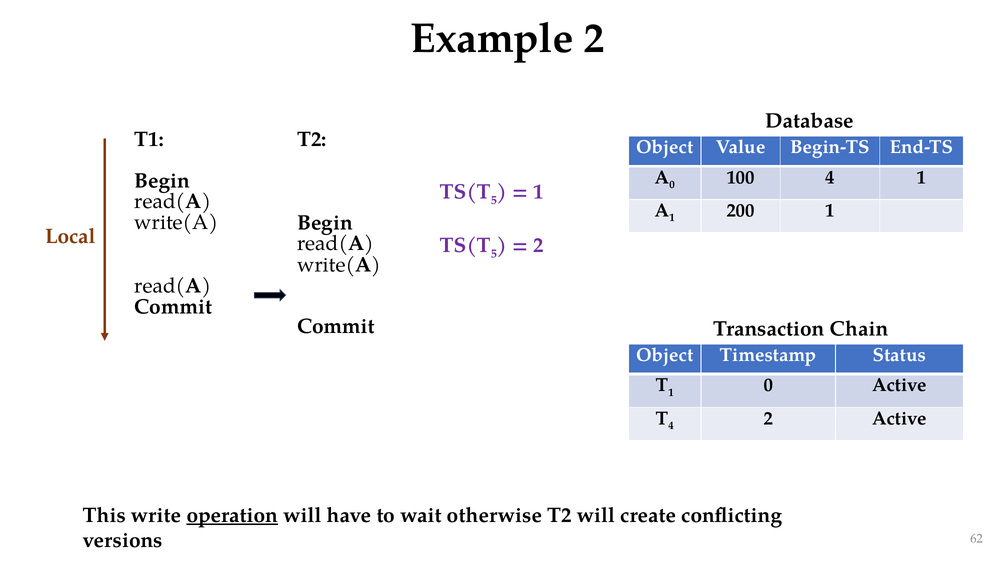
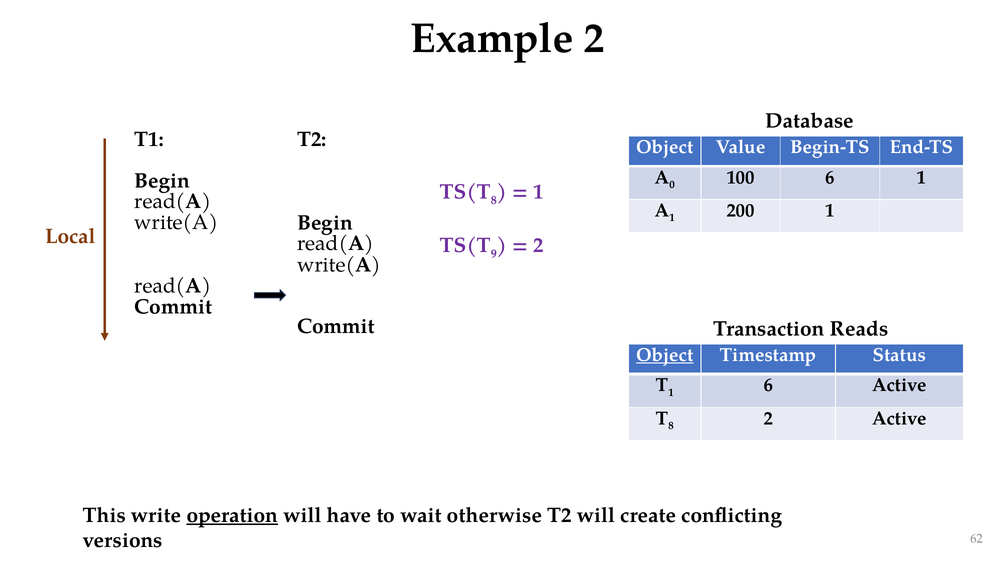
100 4: 4 -> 6
5 at (494, 200): 5 -> 8
5 at (494, 253): 5 -> 9
Chain: Chain -> Reads
Object at (665, 355) underline: none -> present
1 0: 0 -> 6
4 at (671, 425): 4 -> 8
